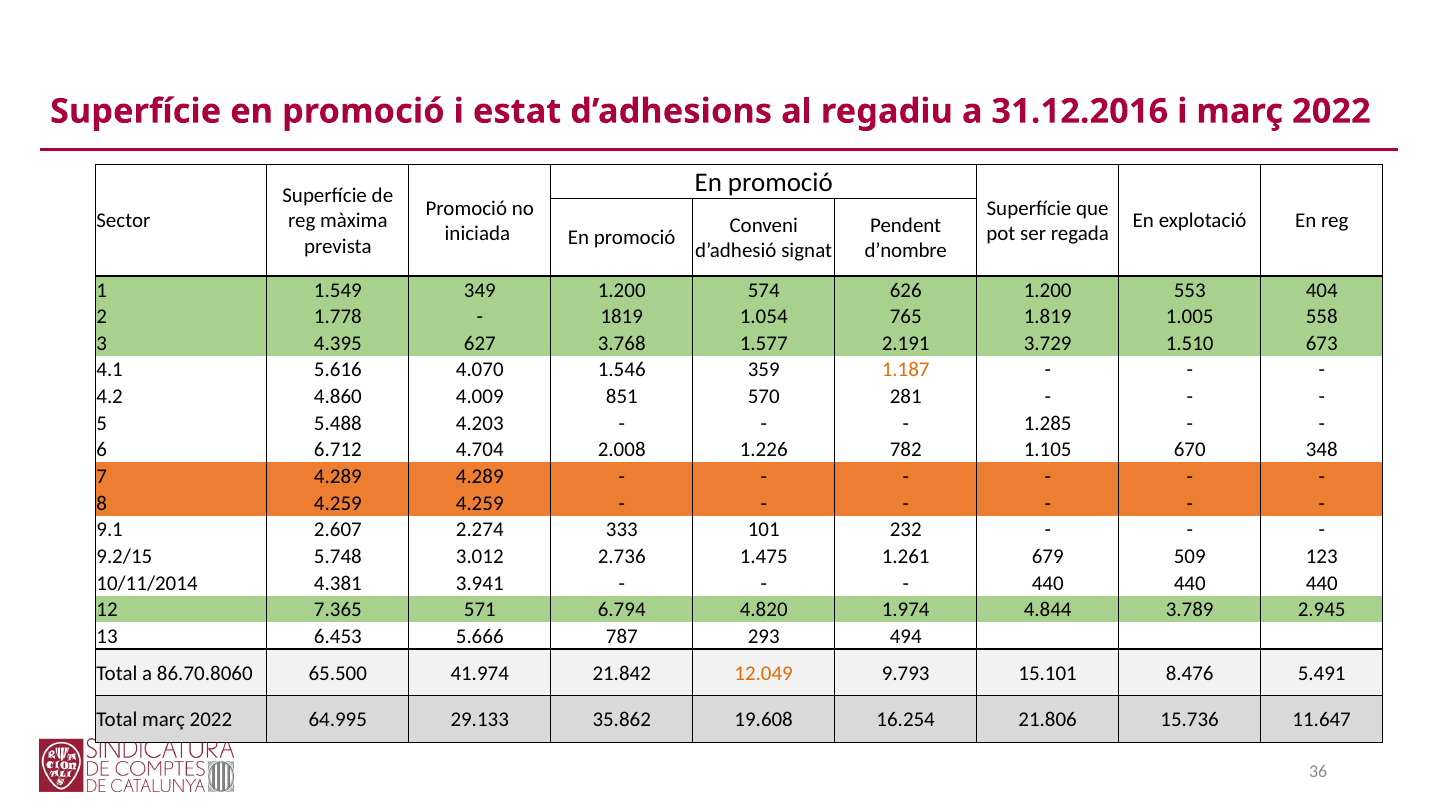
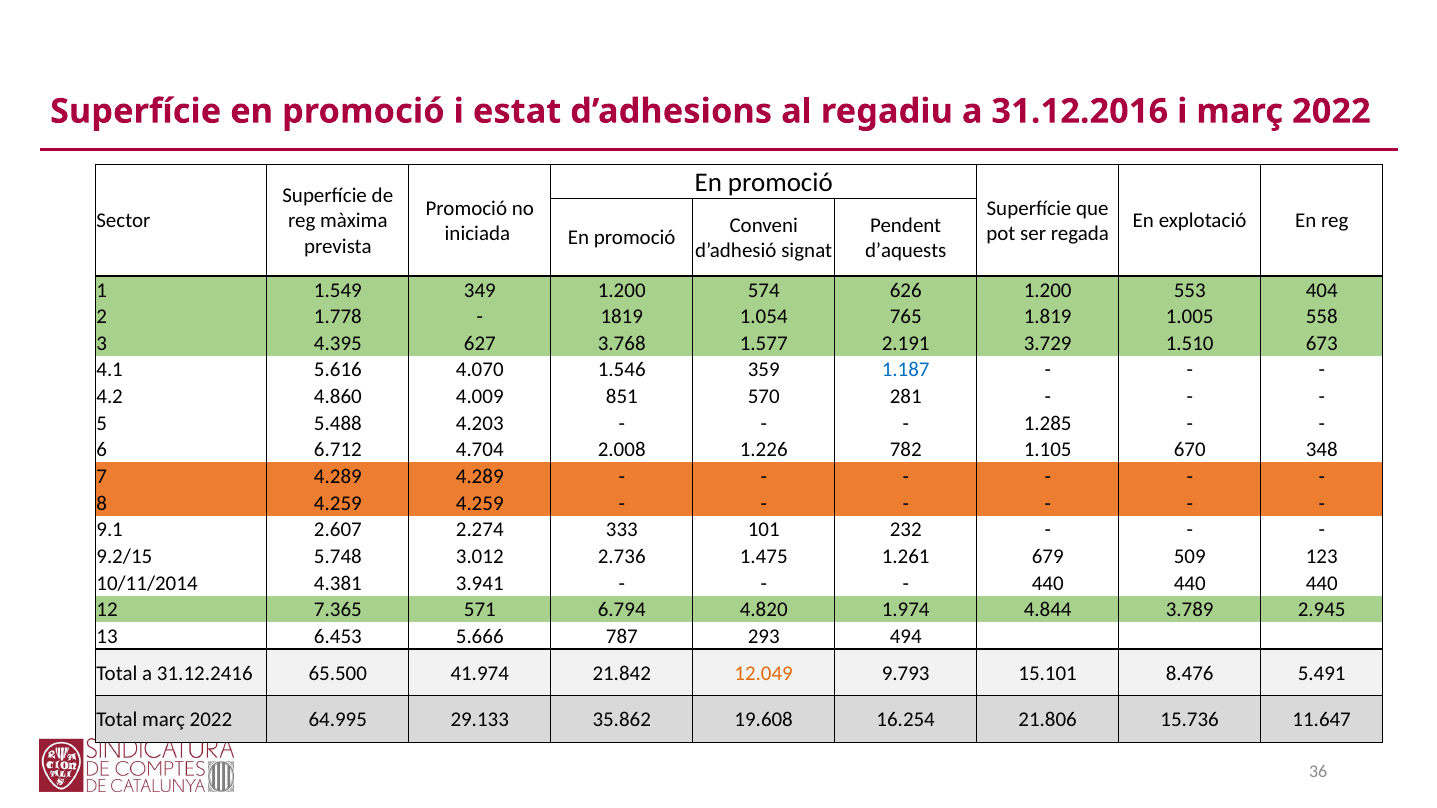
d’nombre: d’nombre -> d’aquests
1.187 colour: orange -> blue
86.70.8060: 86.70.8060 -> 31.12.2416
